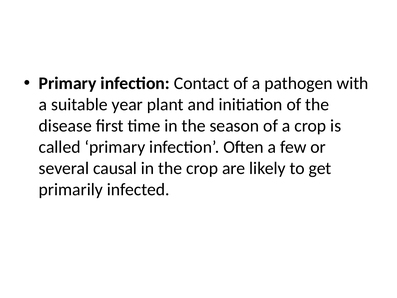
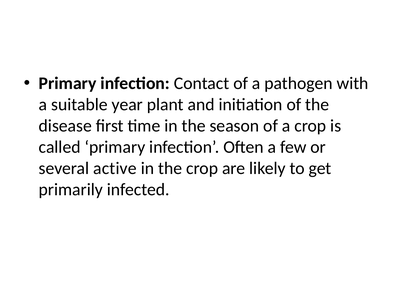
causal: causal -> active
